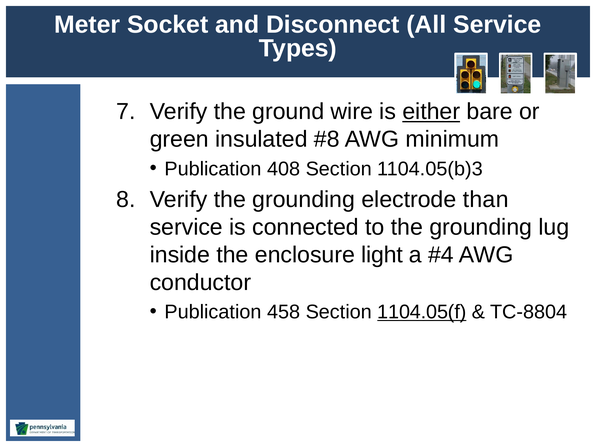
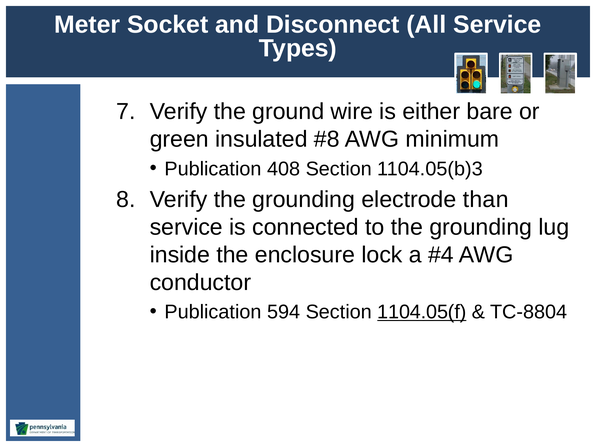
either underline: present -> none
light: light -> lock
458: 458 -> 594
